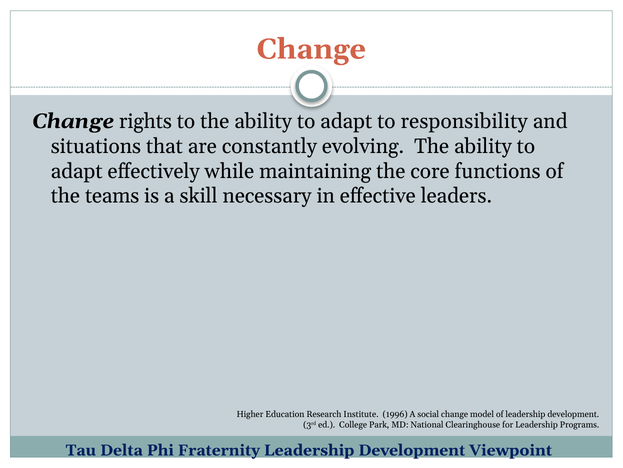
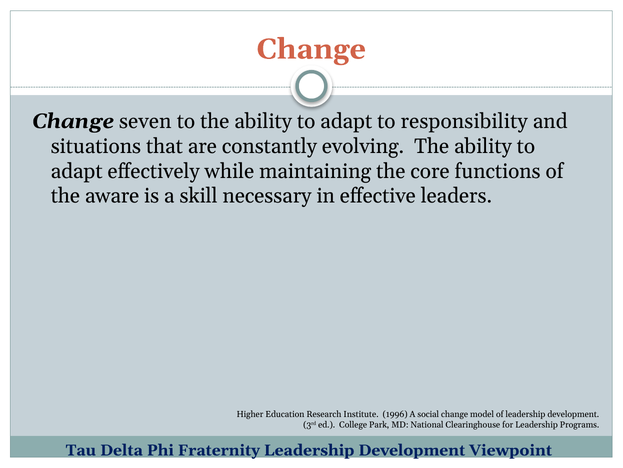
rights: rights -> seven
teams: teams -> aware
